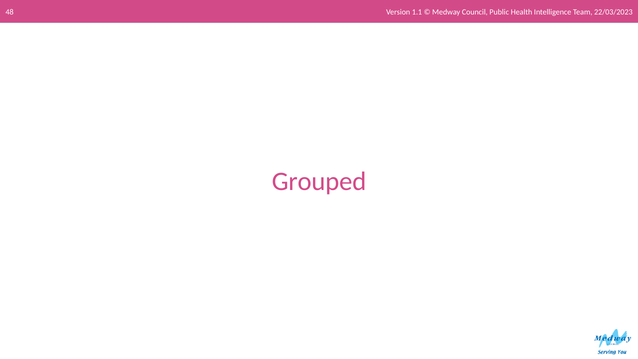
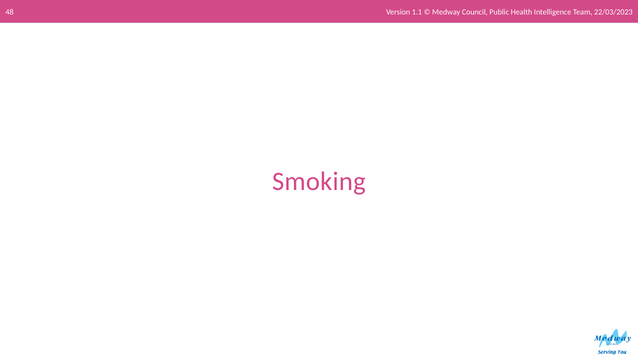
Grouped: Grouped -> Smoking
